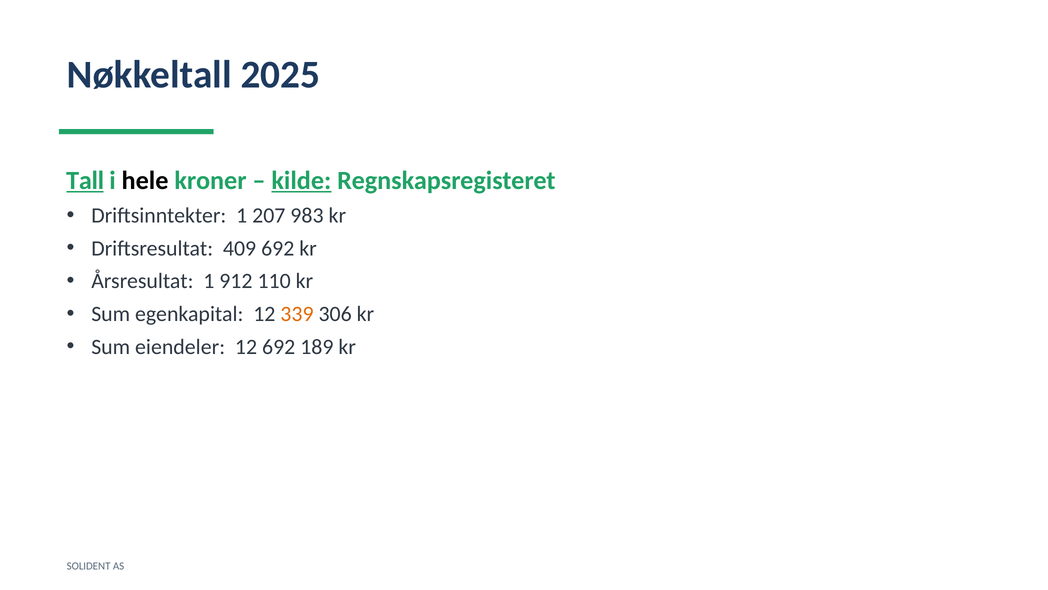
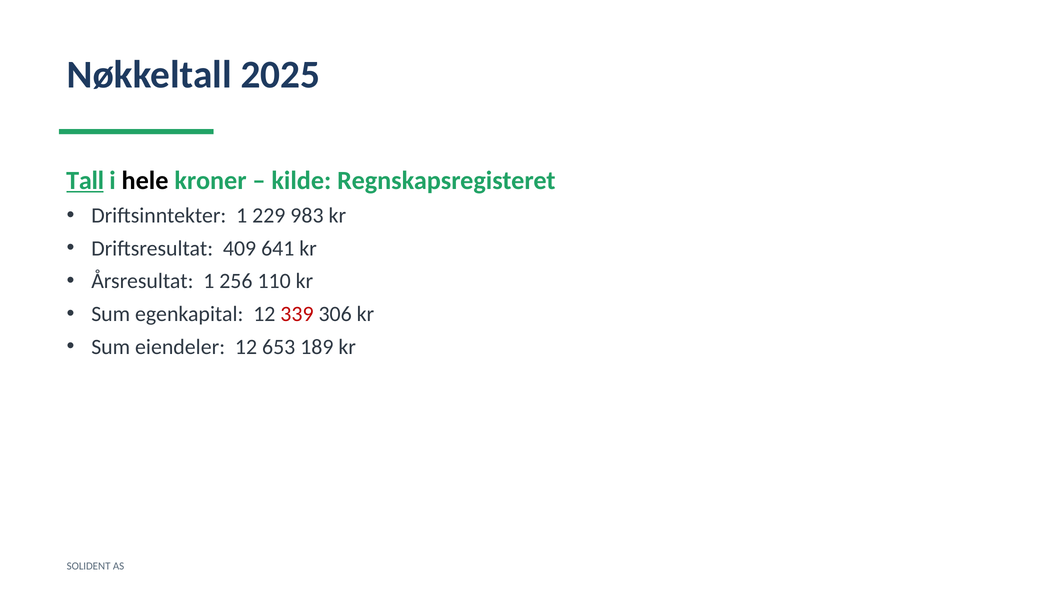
kilde underline: present -> none
207: 207 -> 229
409 692: 692 -> 641
912: 912 -> 256
339 colour: orange -> red
12 692: 692 -> 653
